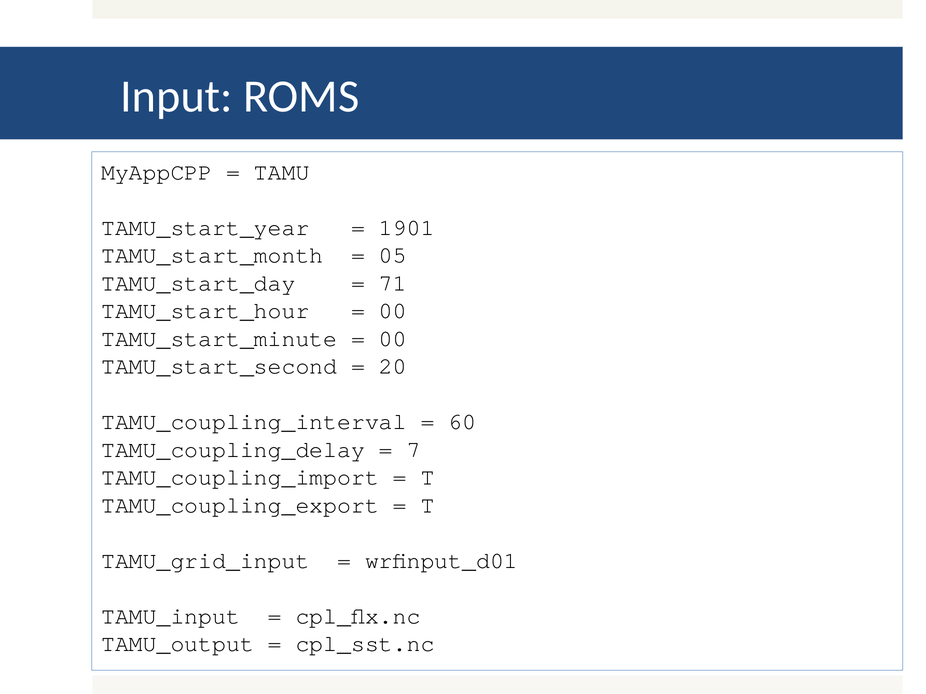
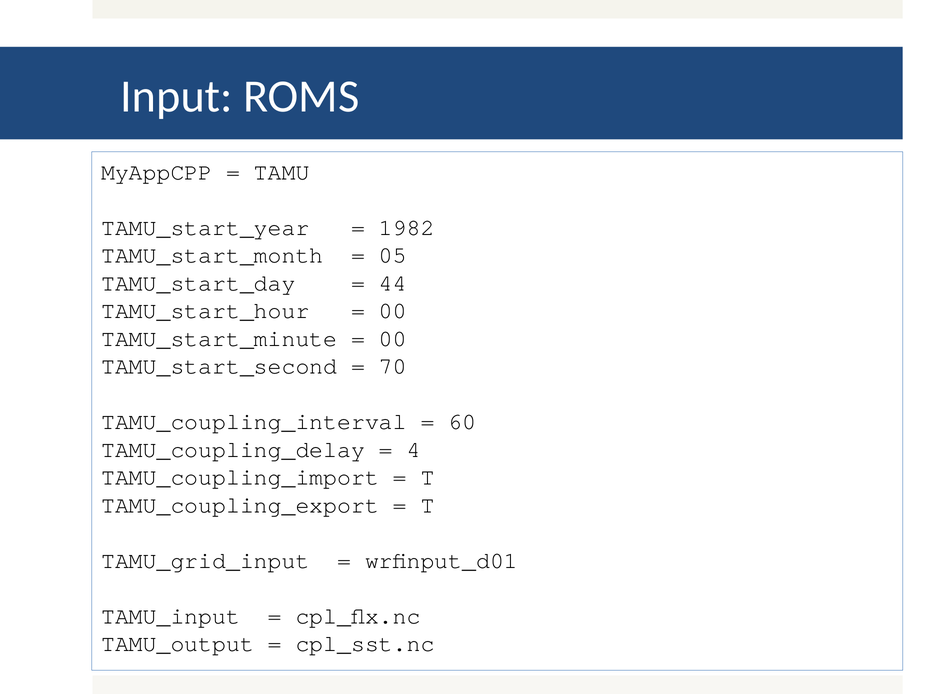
1901: 1901 -> 1982
71: 71 -> 44
20: 20 -> 70
7: 7 -> 4
